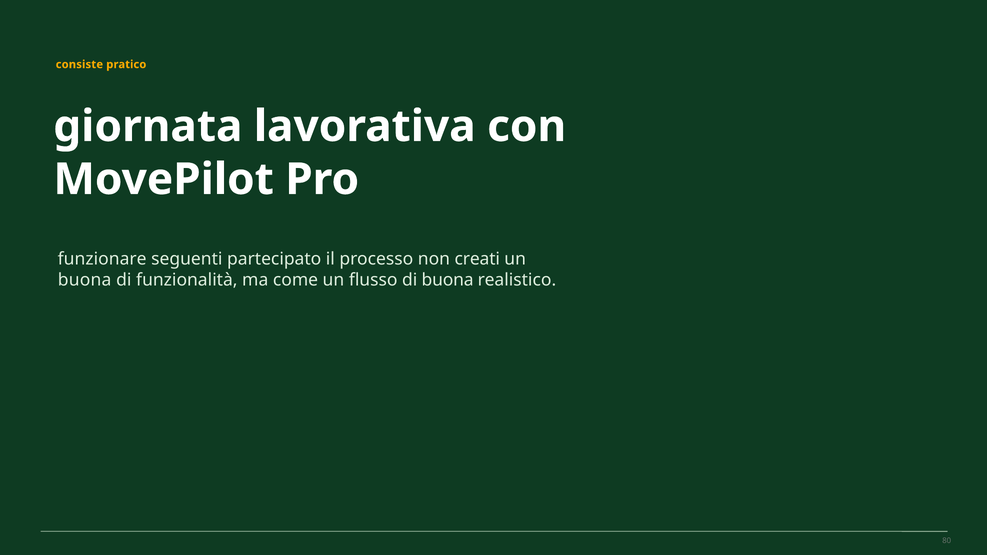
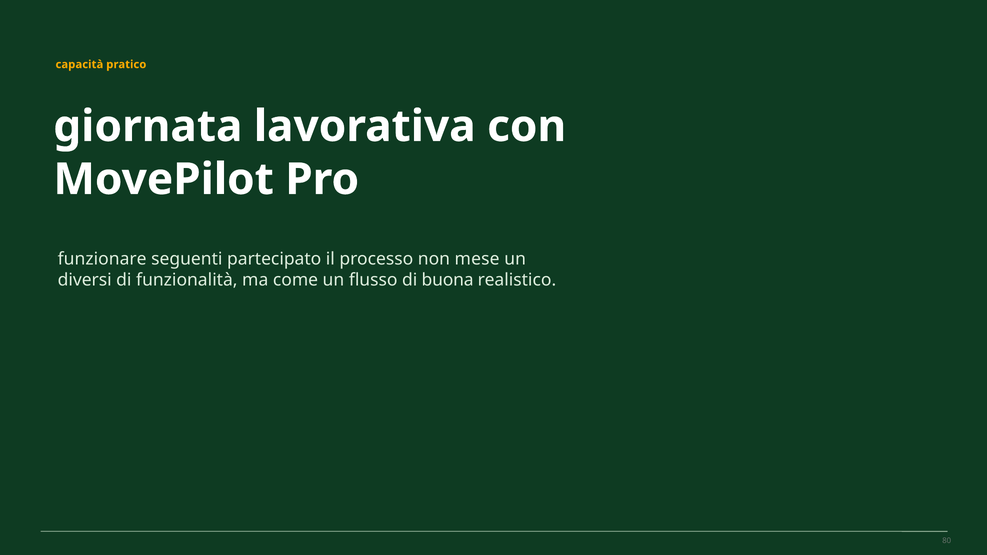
consiste: consiste -> capacità
creati: creati -> mese
buona at (85, 280): buona -> diversi
